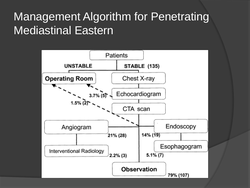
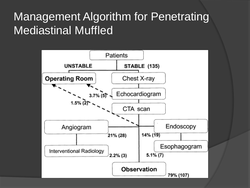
Eastern: Eastern -> Muffled
